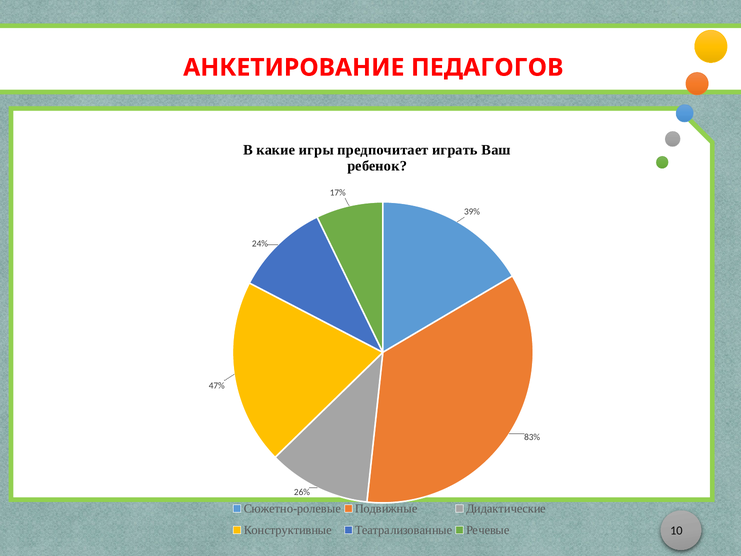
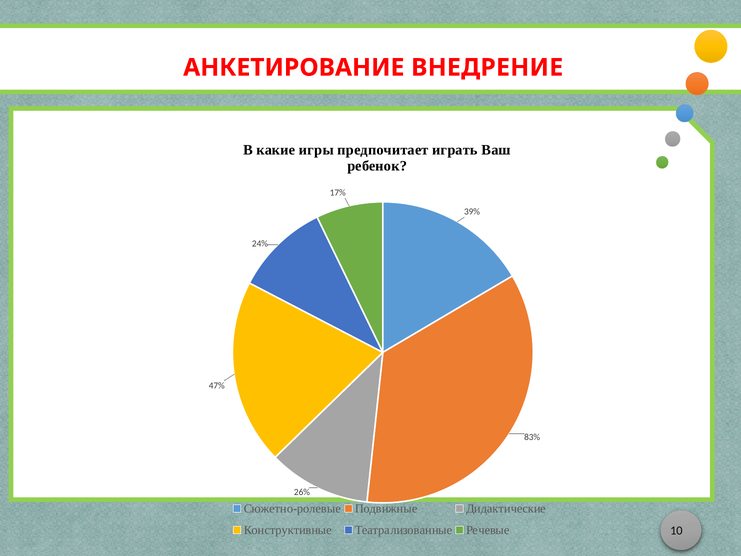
ПЕДАГОГОВ: ПЕДАГОГОВ -> ВНЕДРЕНИЕ
